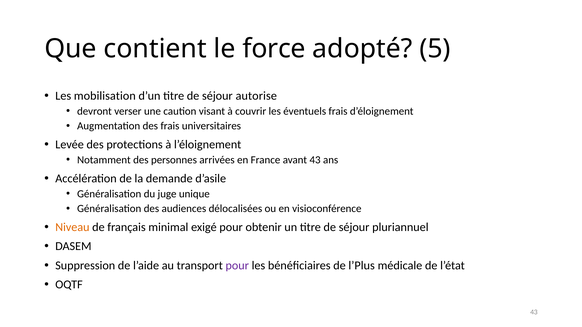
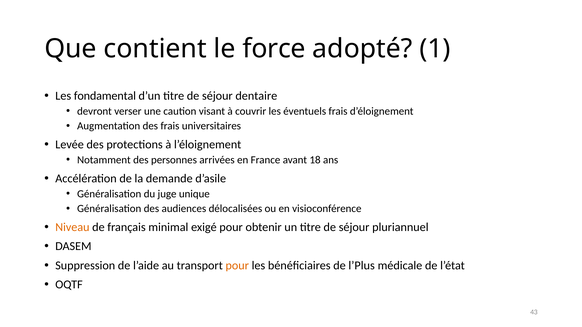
5: 5 -> 1
mobilisation: mobilisation -> fondamental
autorise: autorise -> dentaire
avant 43: 43 -> 18
pour at (237, 266) colour: purple -> orange
